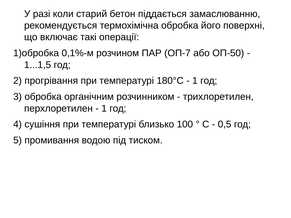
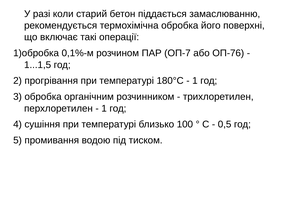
ОП-50: ОП-50 -> ОП-76
